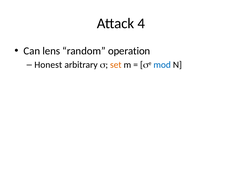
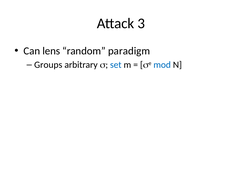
4: 4 -> 3
operation: operation -> paradigm
Honest: Honest -> Groups
set colour: orange -> blue
